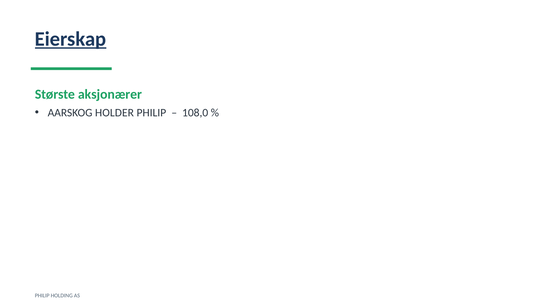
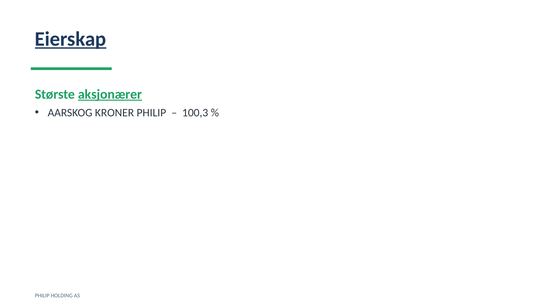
aksjonærer underline: none -> present
HOLDER: HOLDER -> KRONER
108,0: 108,0 -> 100,3
